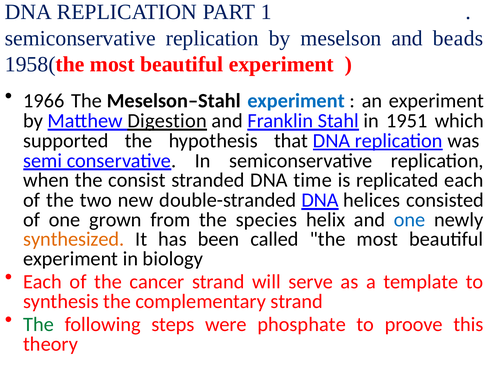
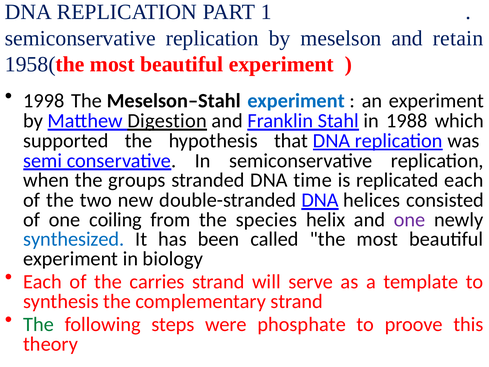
beads: beads -> retain
1966: 1966 -> 1998
1951: 1951 -> 1988
consist: consist -> groups
grown: grown -> coiling
one at (410, 220) colour: blue -> purple
synthesized colour: orange -> blue
cancer: cancer -> carries
